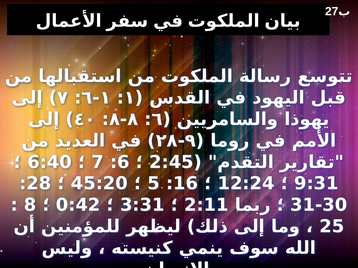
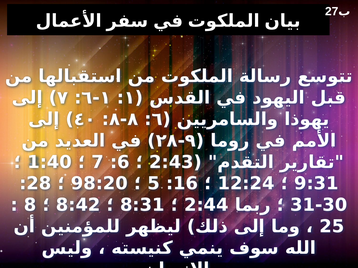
6:40: 6:40 -> 1:40
2:45: 2:45 -> 2:43
45:20: 45:20 -> 98:20
0:42: 0:42 -> 8:42
3:31: 3:31 -> 8:31
2:11: 2:11 -> 2:44
